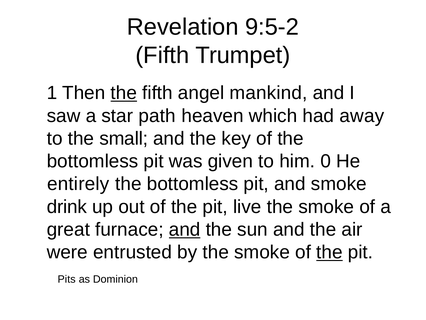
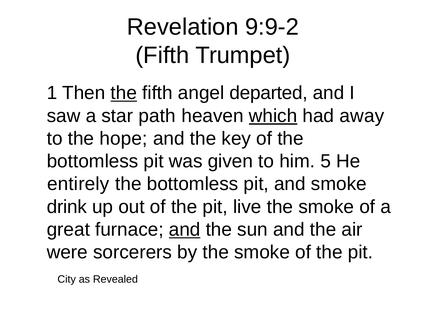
9:5-2: 9:5-2 -> 9:9-2
mankind: mankind -> departed
which underline: none -> present
small: small -> hope
0: 0 -> 5
entrusted: entrusted -> sorcerers
the at (329, 252) underline: present -> none
Pits: Pits -> City
Dominion: Dominion -> Revealed
